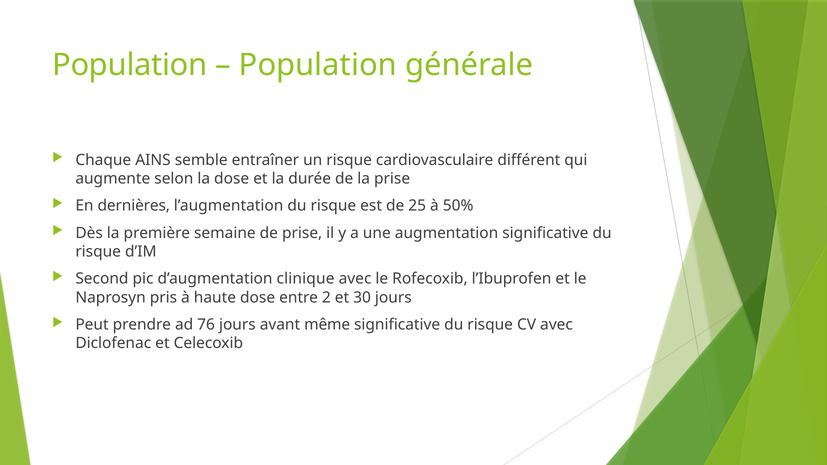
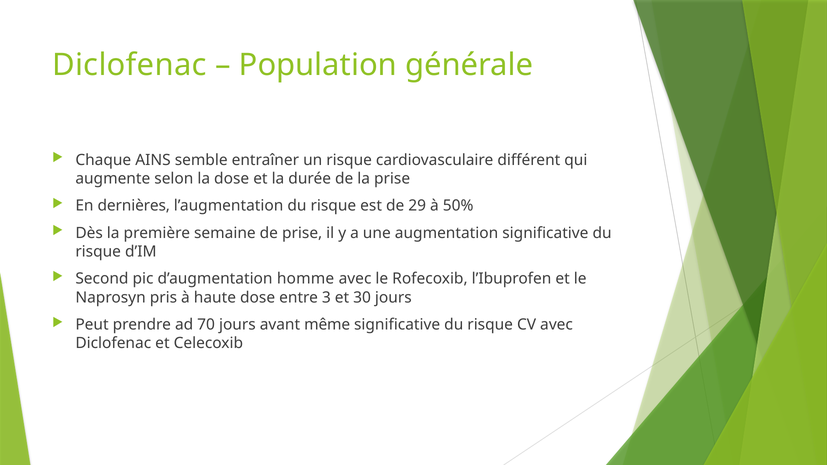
Population at (130, 65): Population -> Diclofenac
25: 25 -> 29
clinique: clinique -> homme
2: 2 -> 3
76: 76 -> 70
